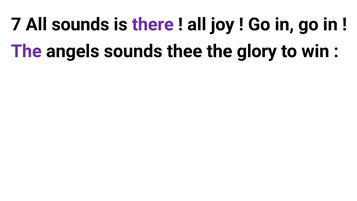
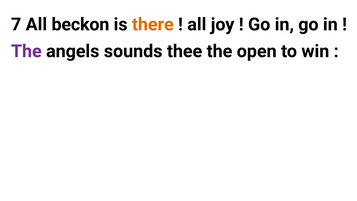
All sounds: sounds -> beckon
there colour: purple -> orange
glory: glory -> open
